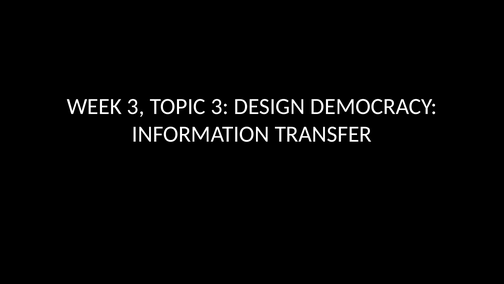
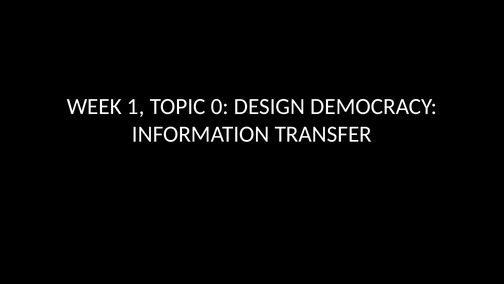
WEEK 3: 3 -> 1
TOPIC 3: 3 -> 0
